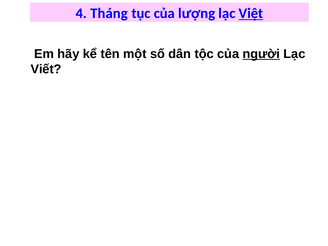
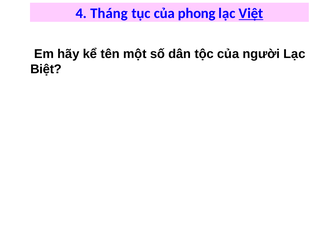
lượng: lượng -> phong
người underline: present -> none
Viết: Viết -> Biệt
